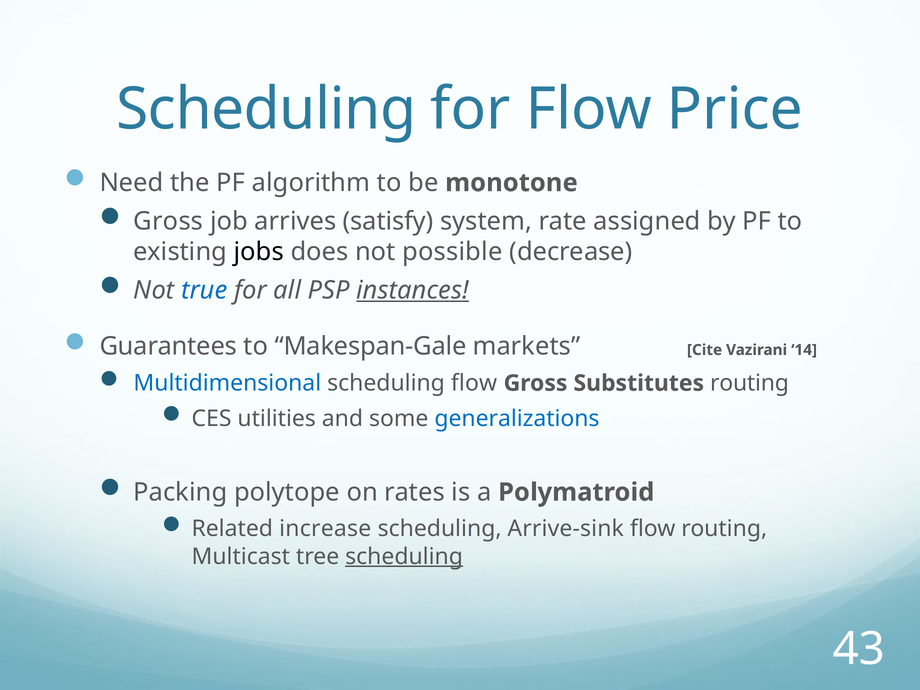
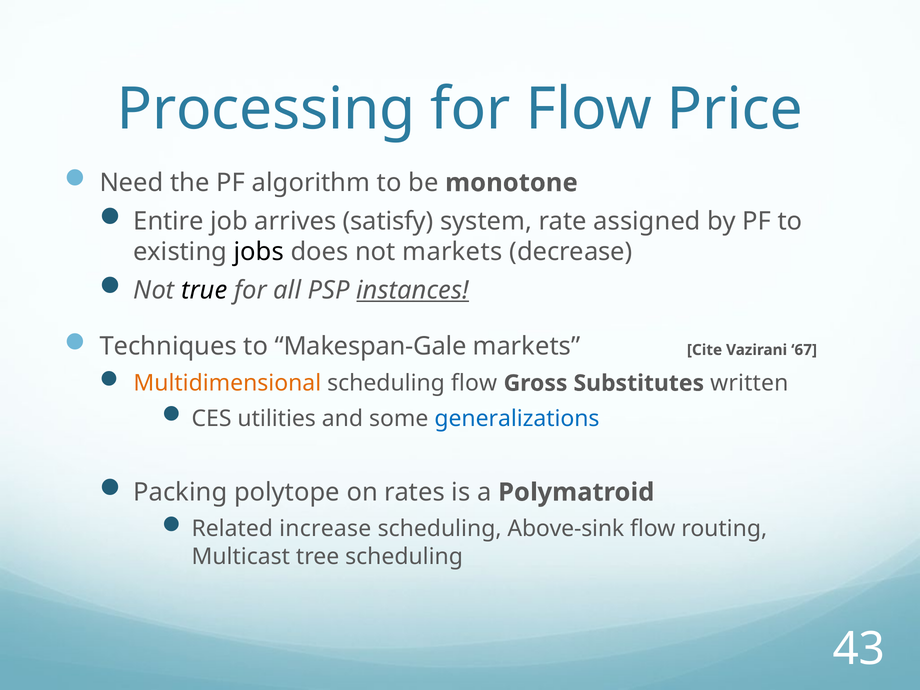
Scheduling at (266, 110): Scheduling -> Processing
Gross at (168, 221): Gross -> Entire
not possible: possible -> markets
true colour: blue -> black
Guarantees: Guarantees -> Techniques
14: 14 -> 67
Multidimensional colour: blue -> orange
Substitutes routing: routing -> written
Arrive-sink: Arrive-sink -> Above-sink
scheduling at (404, 557) underline: present -> none
